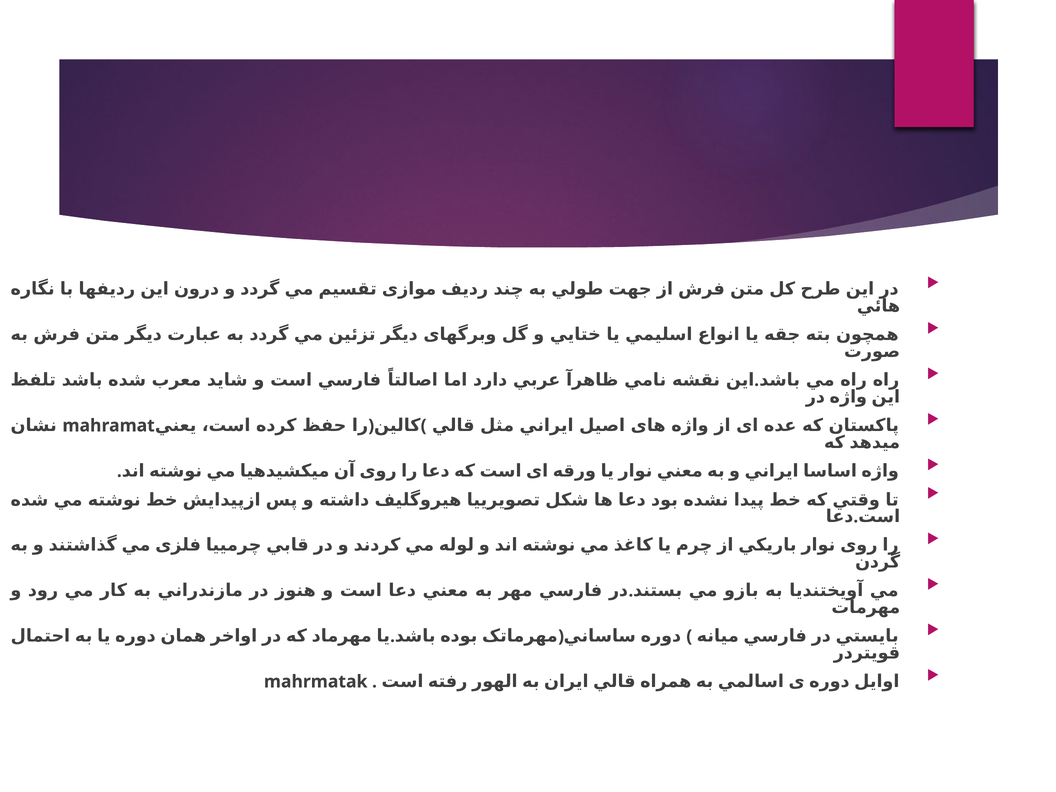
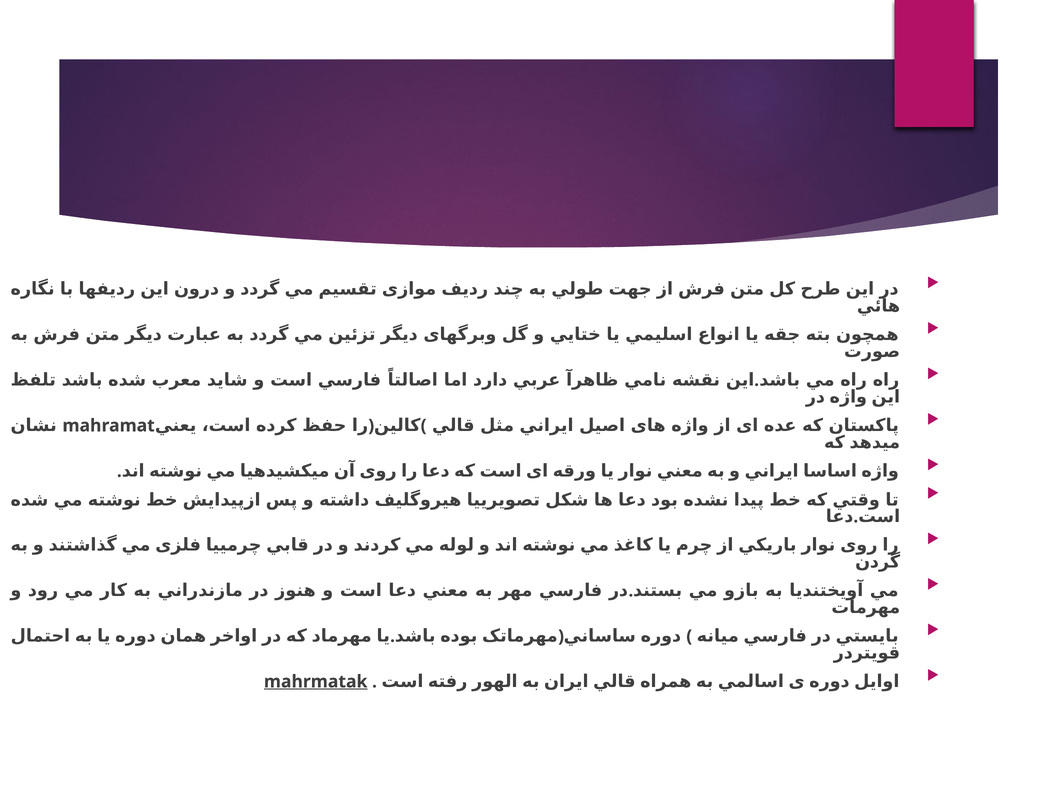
mahrmatak underline: none -> present
